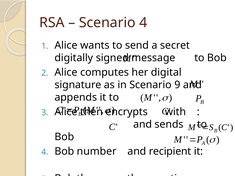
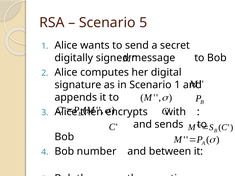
Scenario 4: 4 -> 5
Scenario 9: 9 -> 1
recipient: recipient -> between
